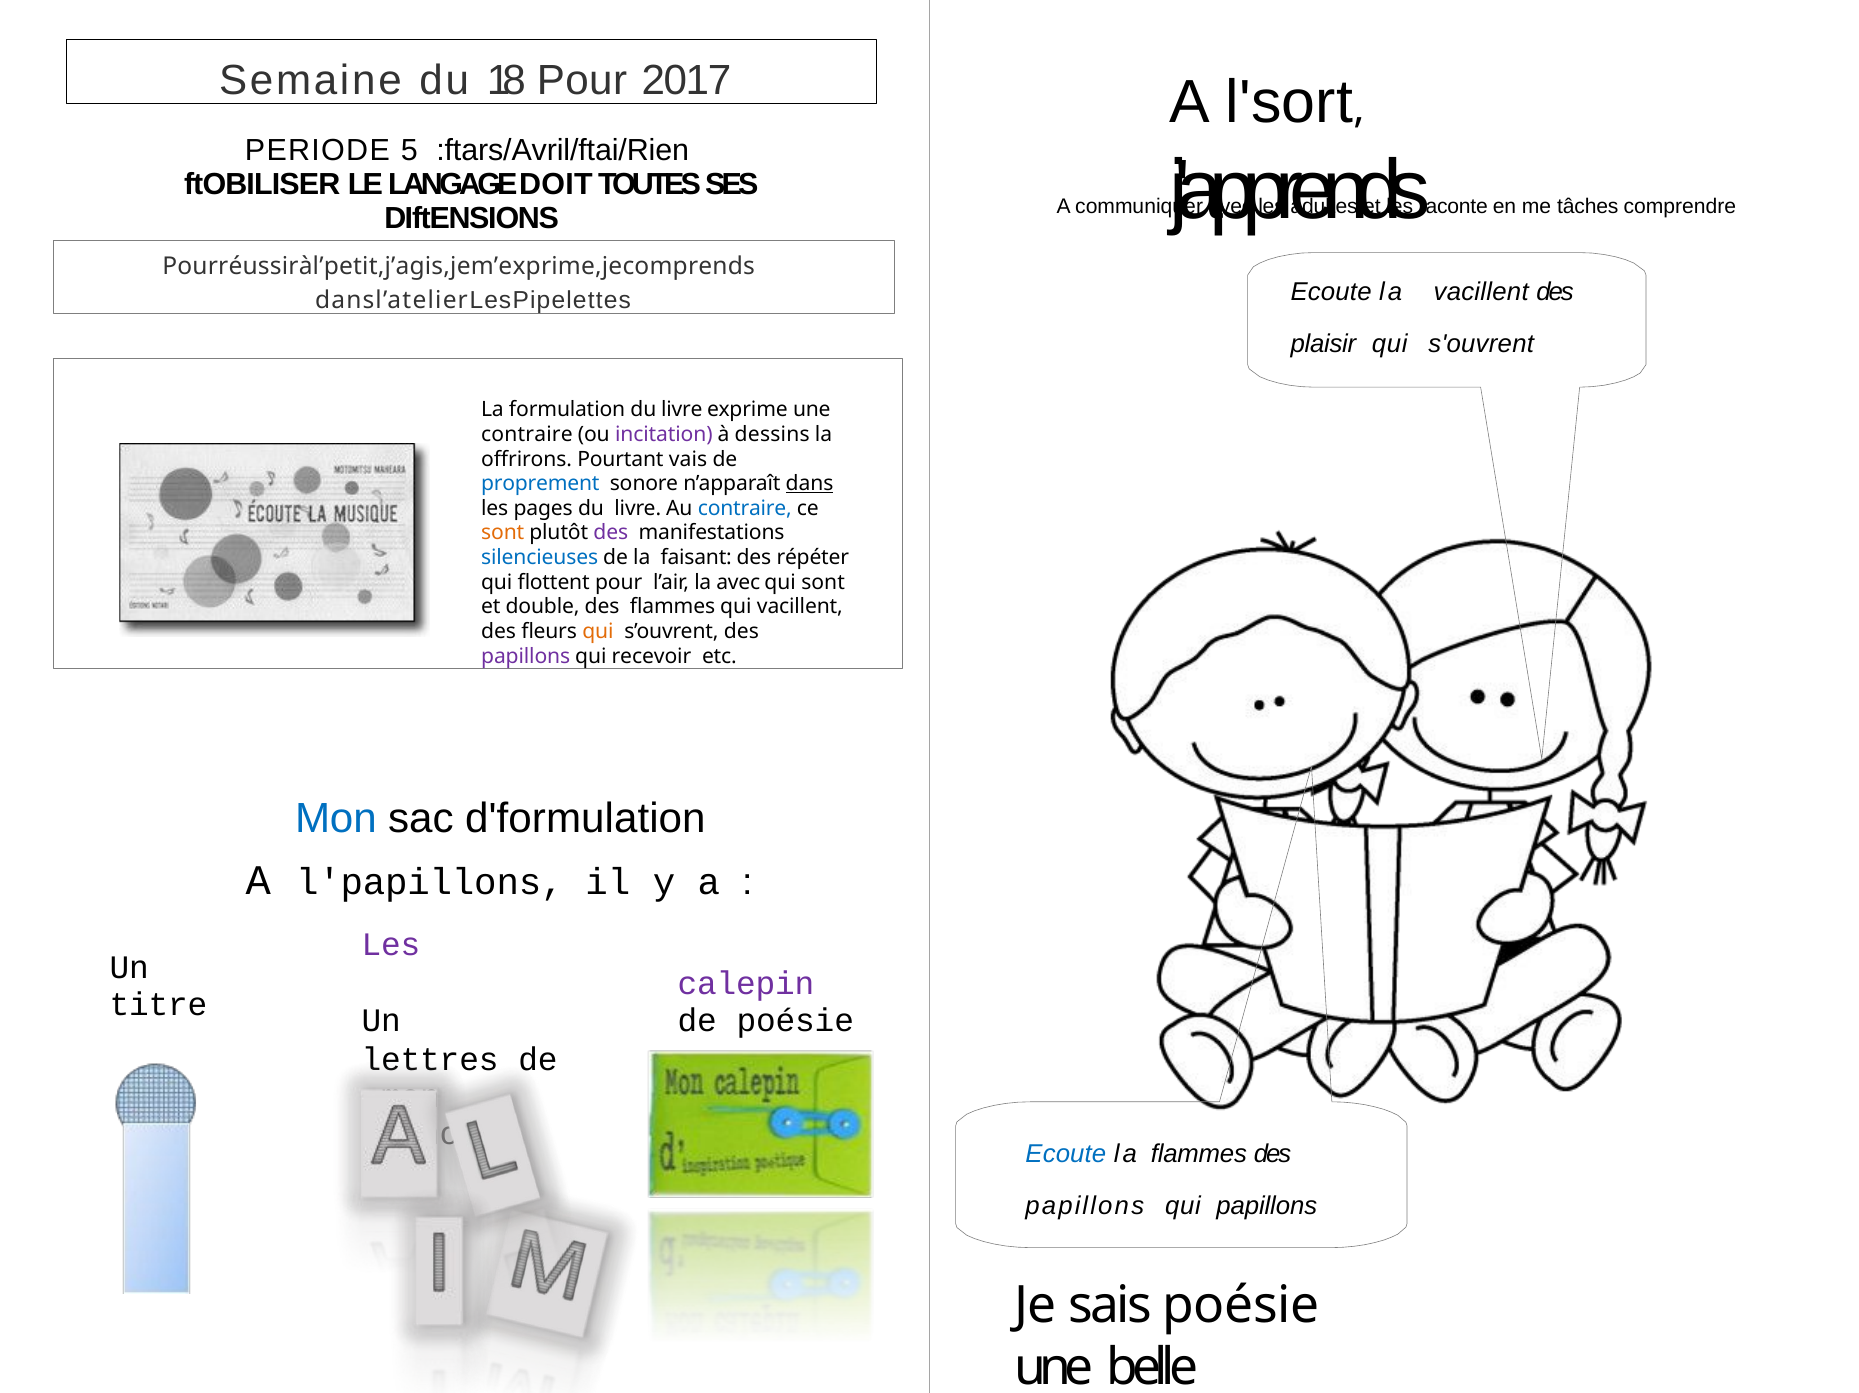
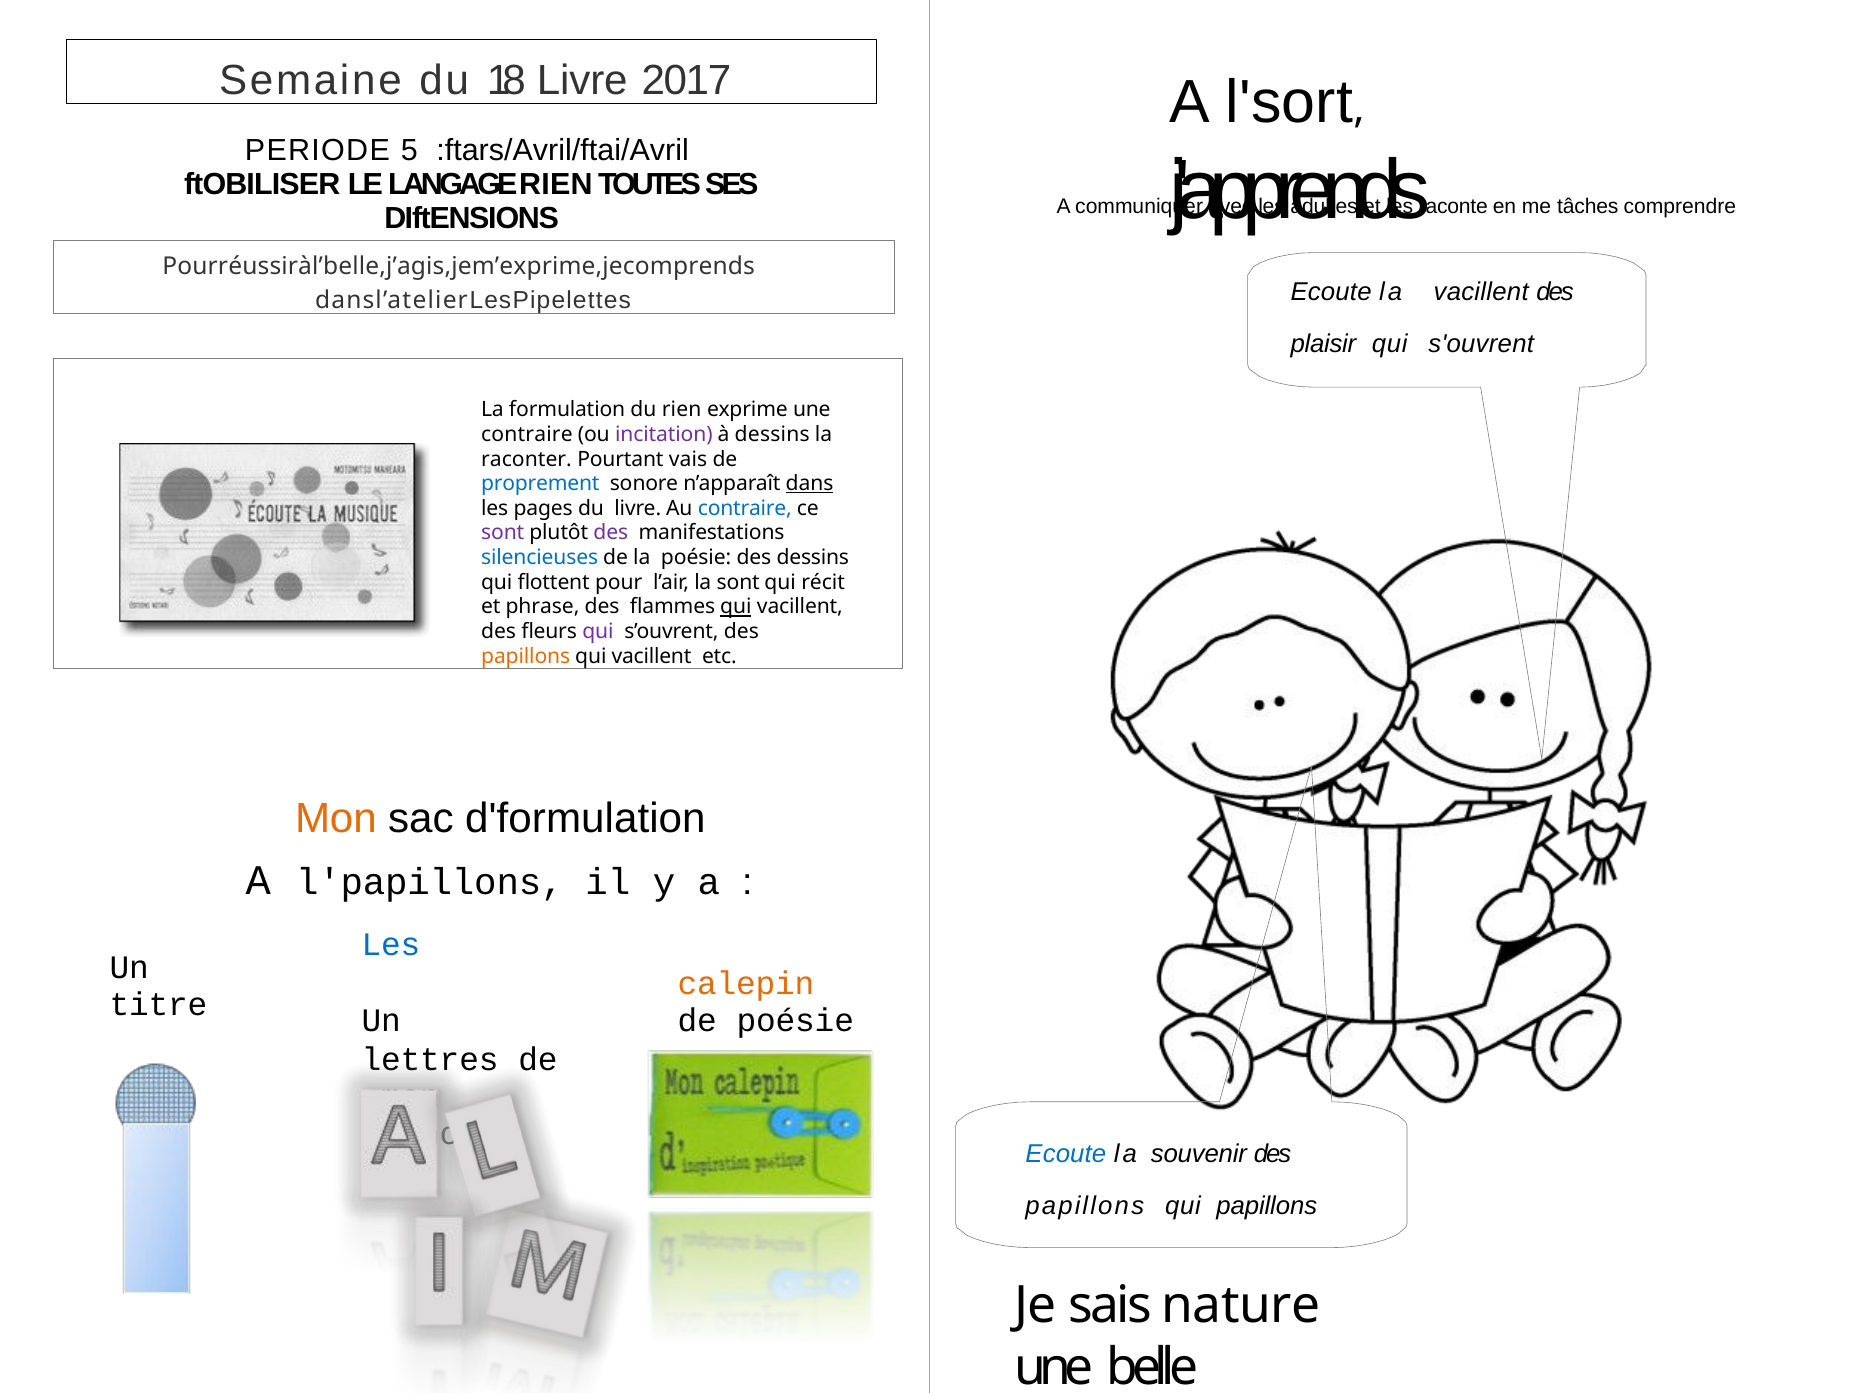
18 Pour: Pour -> Livre
:ftars/Avril/ftai/Rien: :ftars/Avril/ftai/Rien -> :ftars/Avril/ftai/Avril
LANGAGE DOIT: DOIT -> RIEN
Pourréussiràl’petit,j’agis,jem’exprime,jecomprends: Pourréussiràl’petit,j’agis,jem’exprime,jecomprends -> Pourréussiràl’belle,j’agis,jem’exprime,jecomprends
formulation du livre: livre -> rien
offrirons: offrirons -> raconter
sont at (503, 533) colour: orange -> purple
la faisant: faisant -> poésie
des répéter: répéter -> dessins
la avec: avec -> sont
qui sont: sont -> récit
et double: double -> phrase
qui at (736, 607) underline: none -> present
qui at (598, 631) colour: orange -> purple
papillons at (526, 656) colour: purple -> orange
recevoir at (651, 656): recevoir -> vacillent
Mon at (336, 818) colour: blue -> orange
Les at (391, 944) colour: purple -> blue
calepin colour: purple -> orange
la flammes: flammes -> souvenir
sais poésie: poésie -> nature
